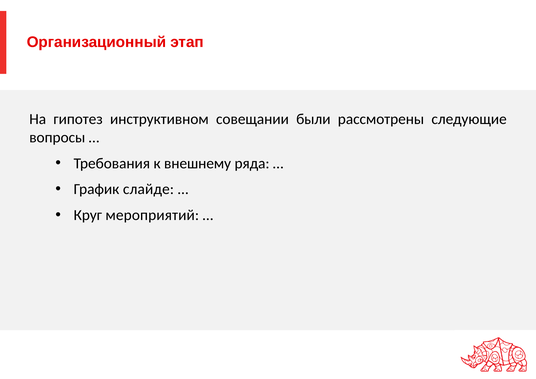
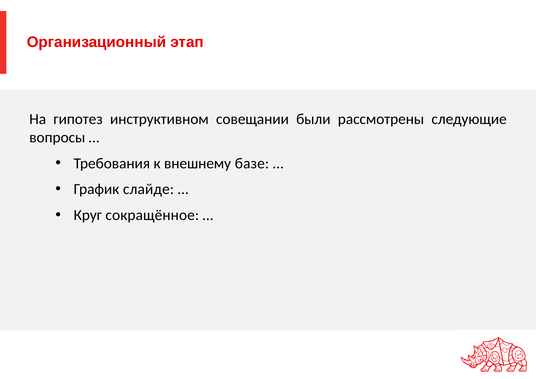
ряда: ряда -> базе
мероприятий: мероприятий -> сокращённое
